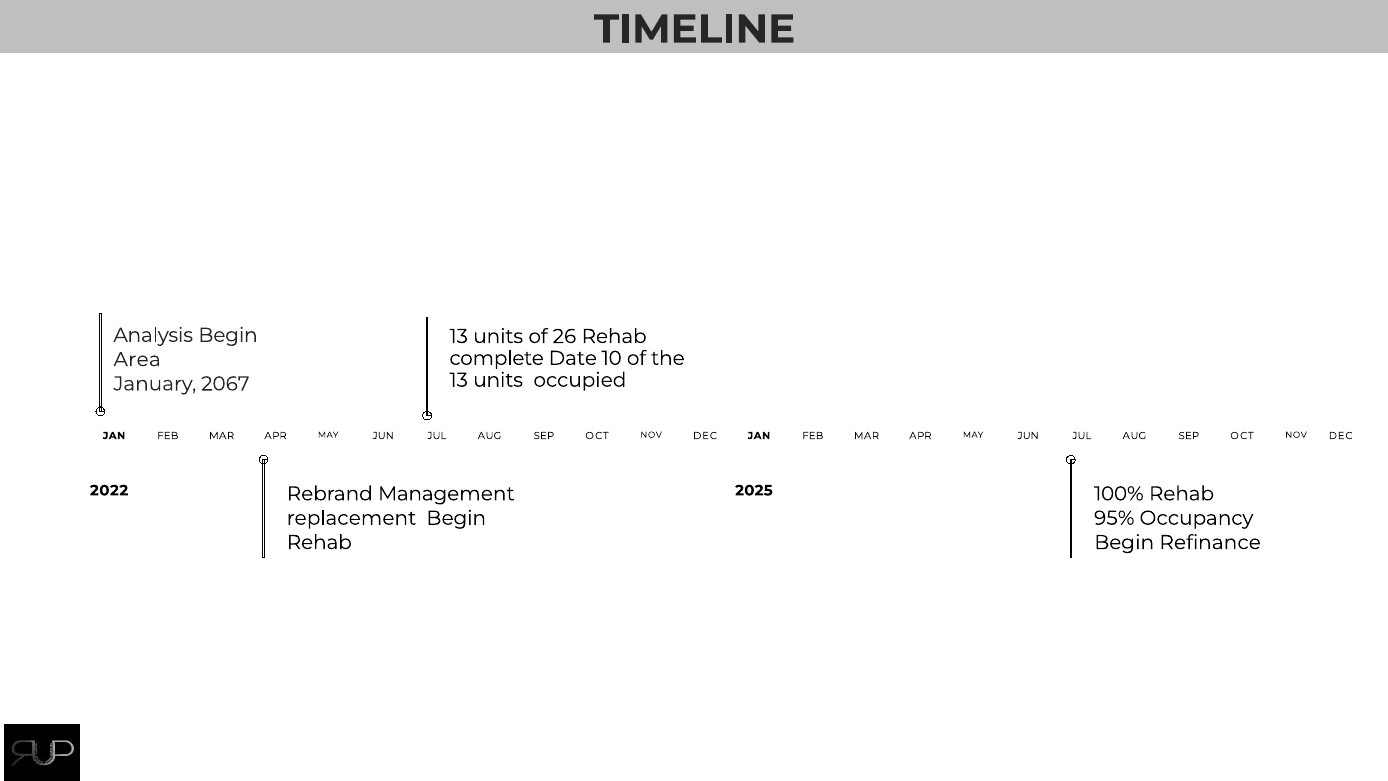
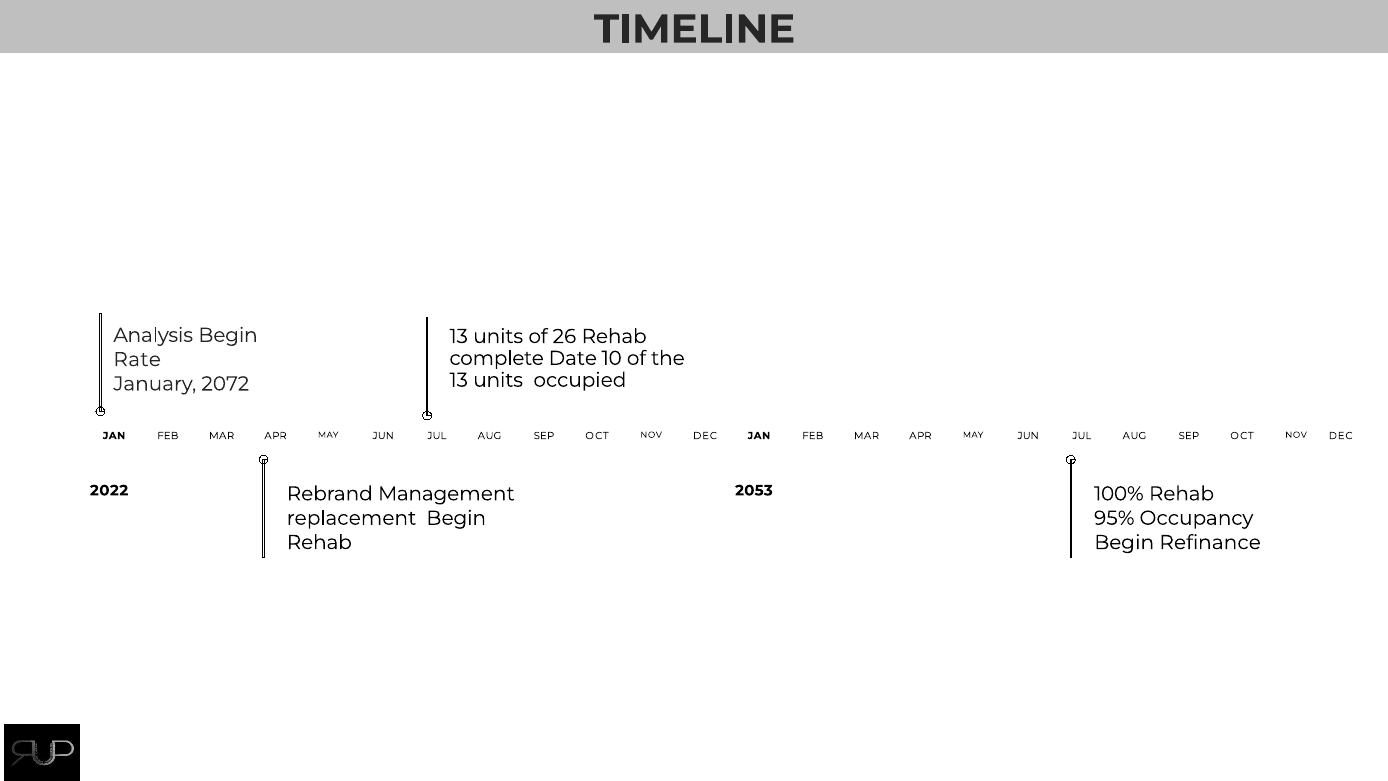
Area: Area -> Rate
2067: 2067 -> 2072
2025: 2025 -> 2053
